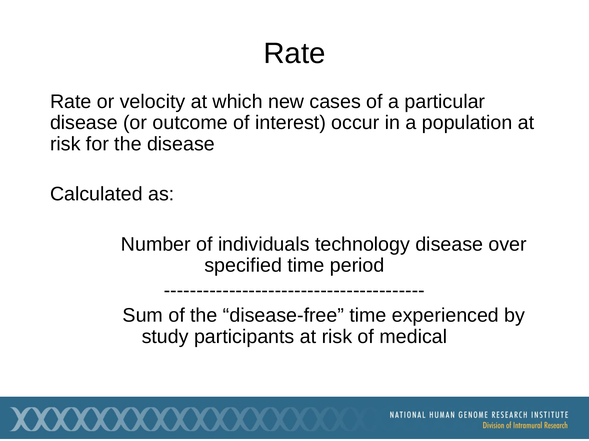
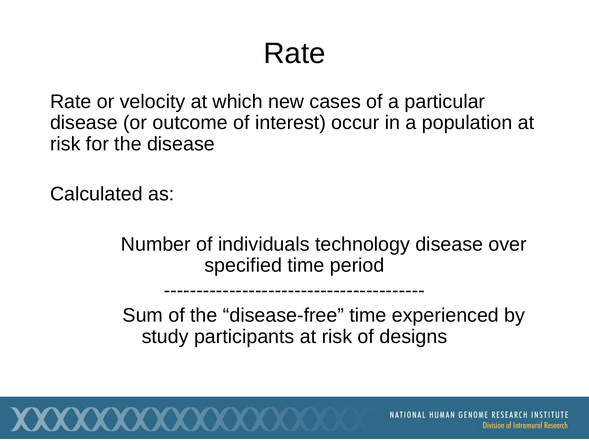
medical: medical -> designs
